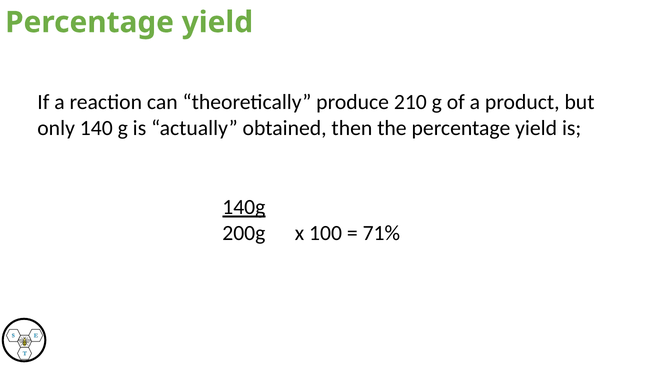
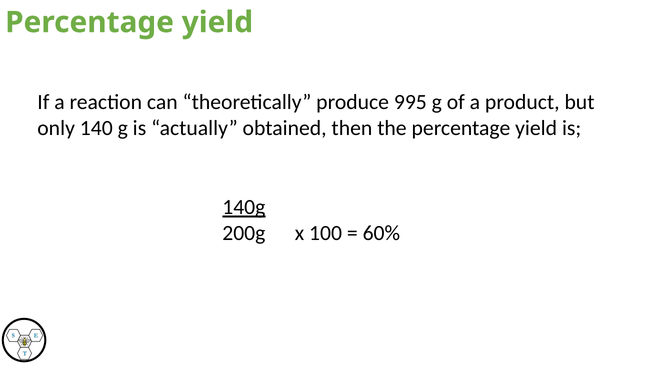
210: 210 -> 995
71%: 71% -> 60%
